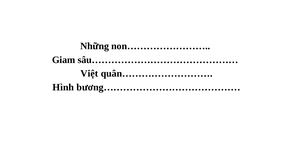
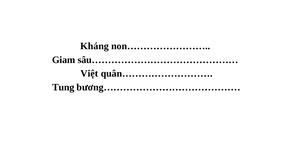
Những: Những -> Kháng
Hình: Hình -> Tung
